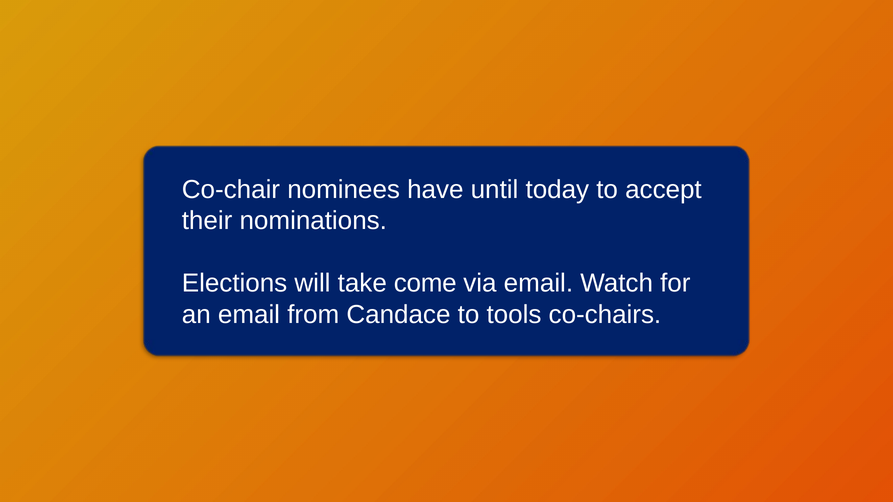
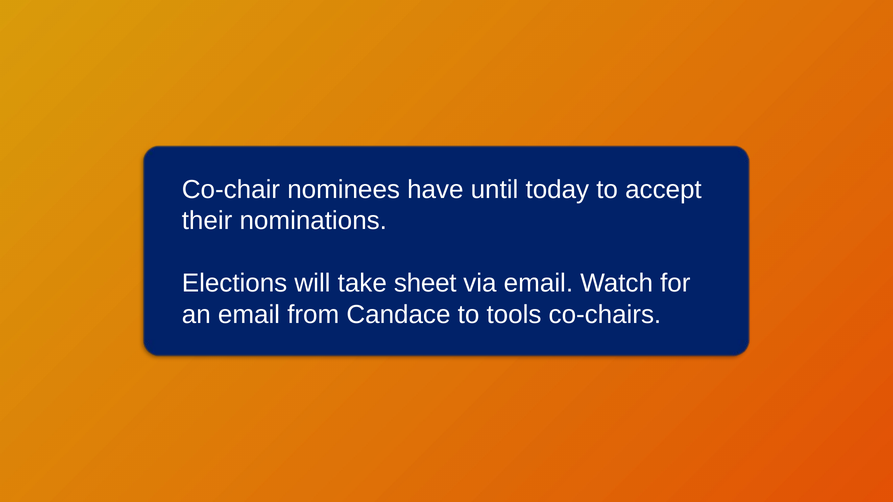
come: come -> sheet
